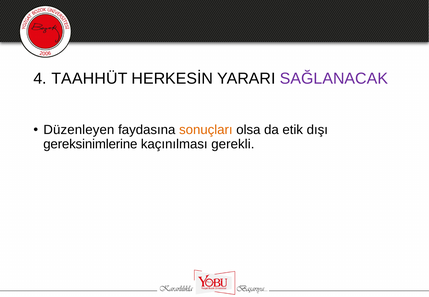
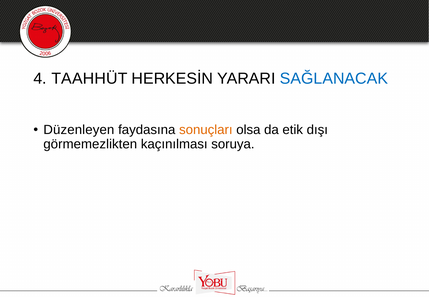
SAĞLANACAK colour: purple -> blue
gereksinimlerine: gereksinimlerine -> görmemezlikten
gerekli: gerekli -> soruya
